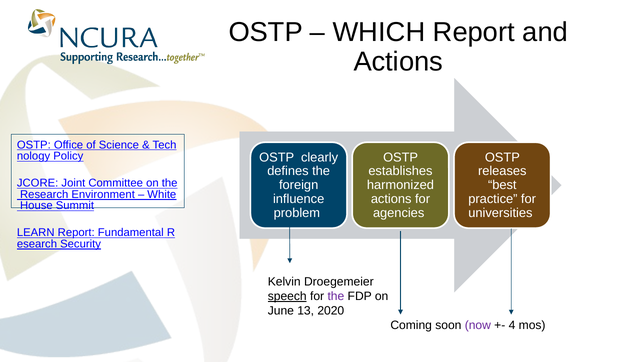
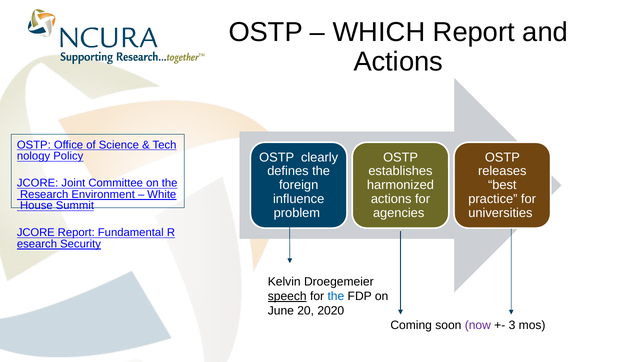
LEARN at (36, 233): LEARN -> JCORE
the at (336, 296) colour: purple -> blue
13: 13 -> 20
4: 4 -> 3
